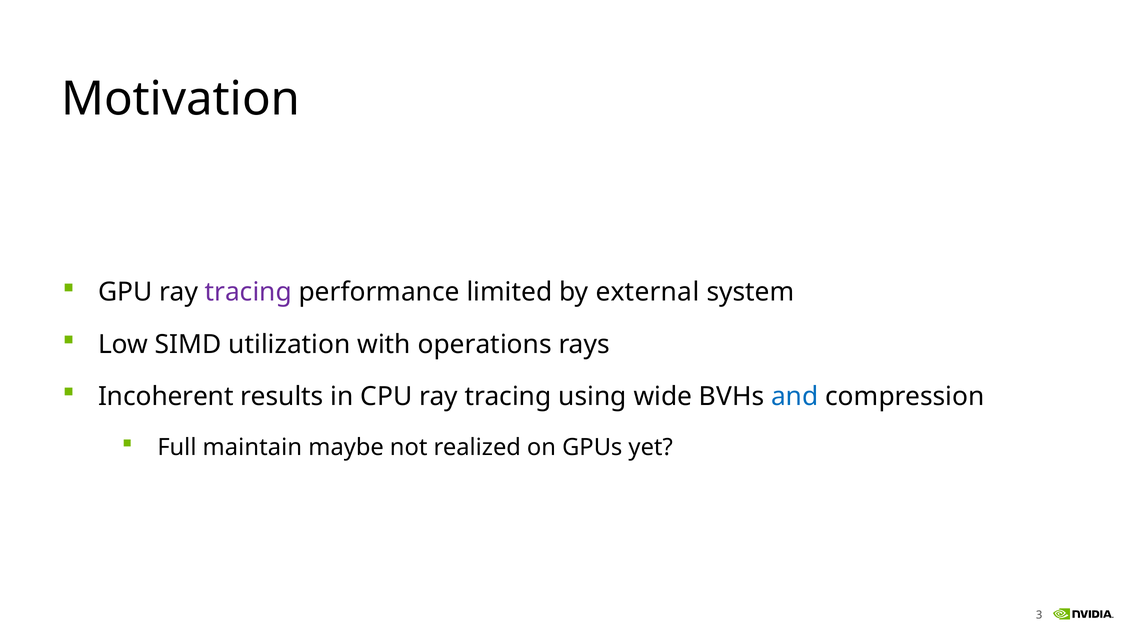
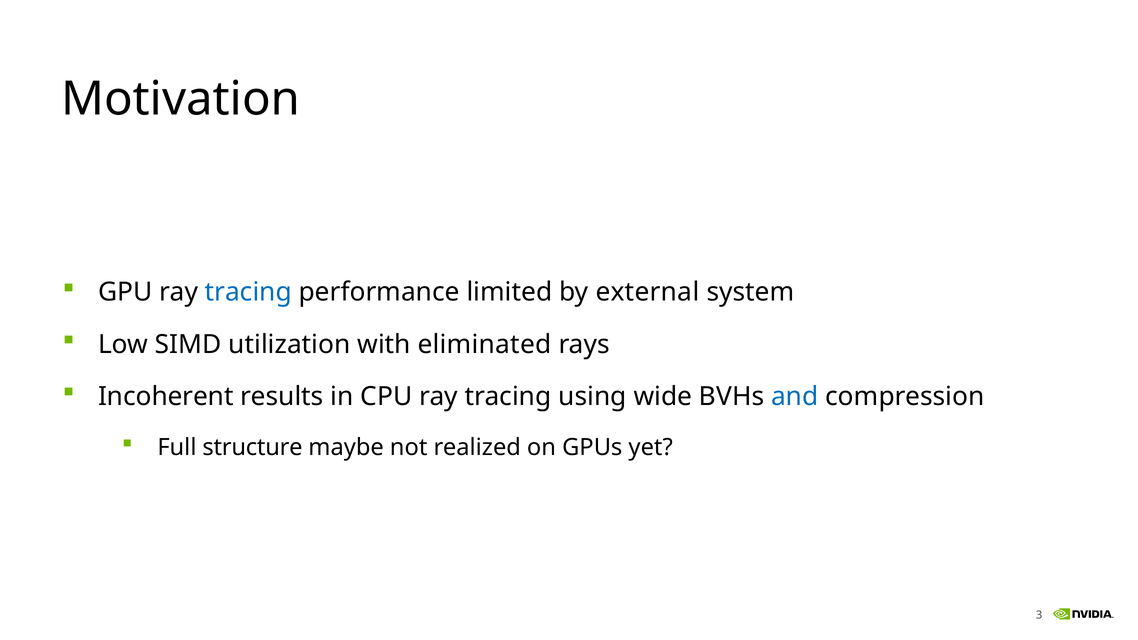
tracing at (248, 292) colour: purple -> blue
operations: operations -> eliminated
maintain: maintain -> structure
